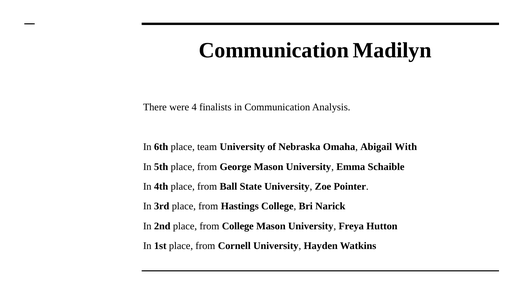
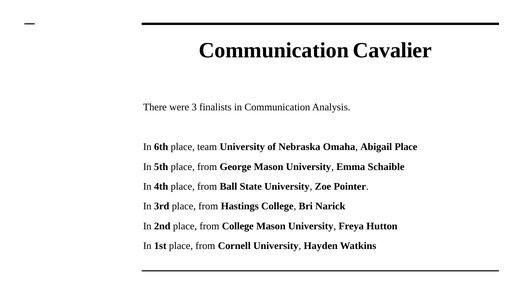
Madilyn: Madilyn -> Cavalier
4: 4 -> 3
Abigail With: With -> Place
